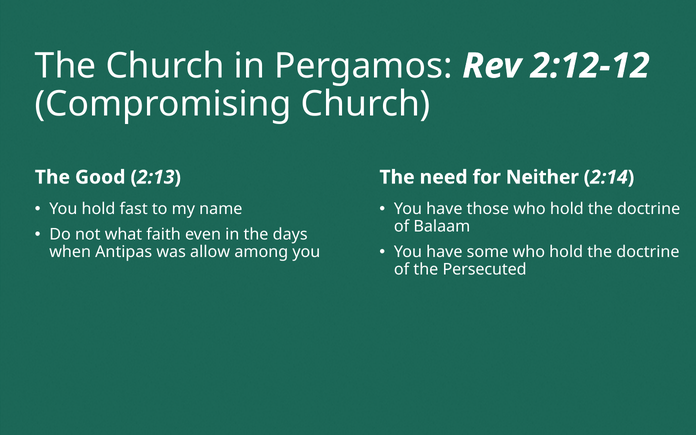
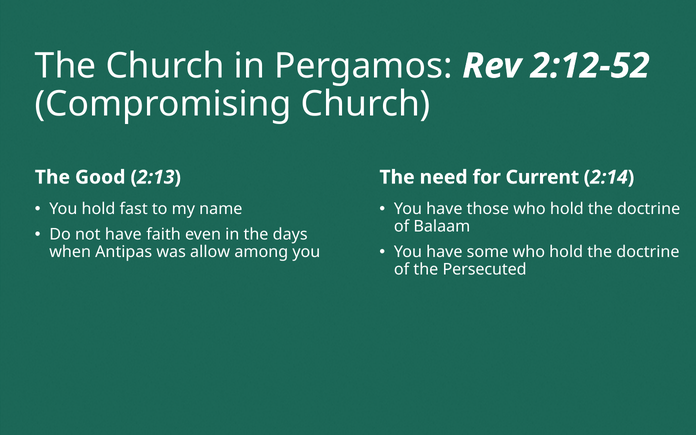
2:12-12: 2:12-12 -> 2:12-52
Neither: Neither -> Current
not what: what -> have
